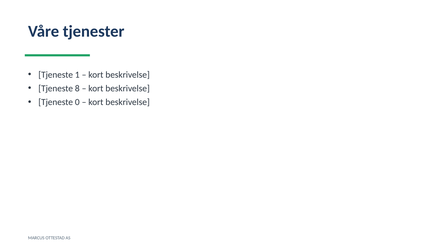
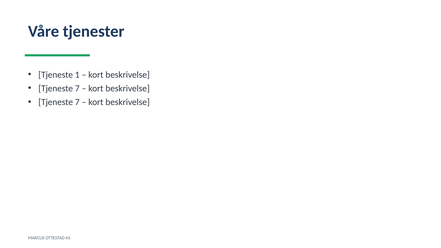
8 at (77, 88): 8 -> 7
0 at (77, 102): 0 -> 7
